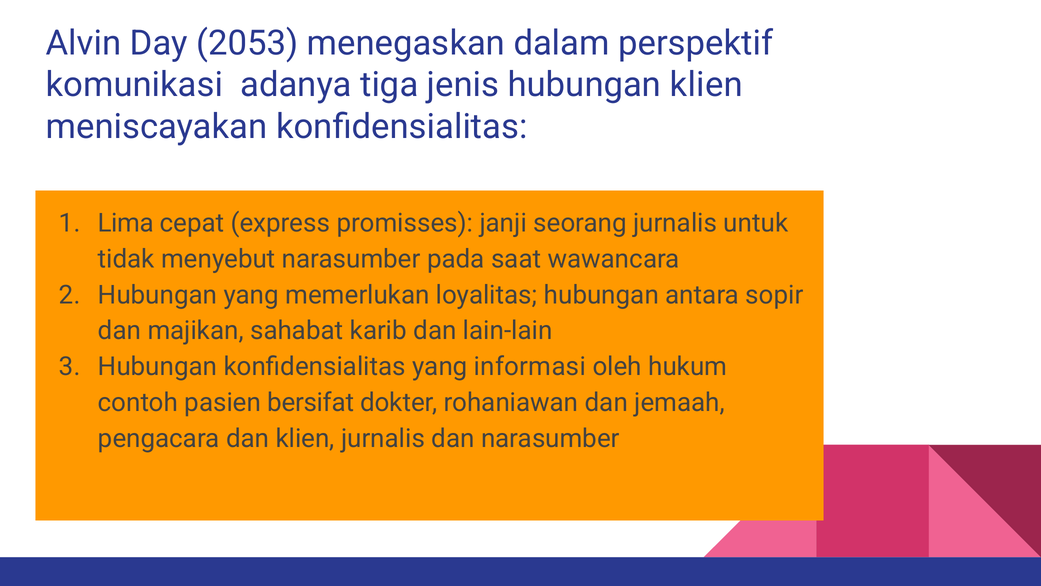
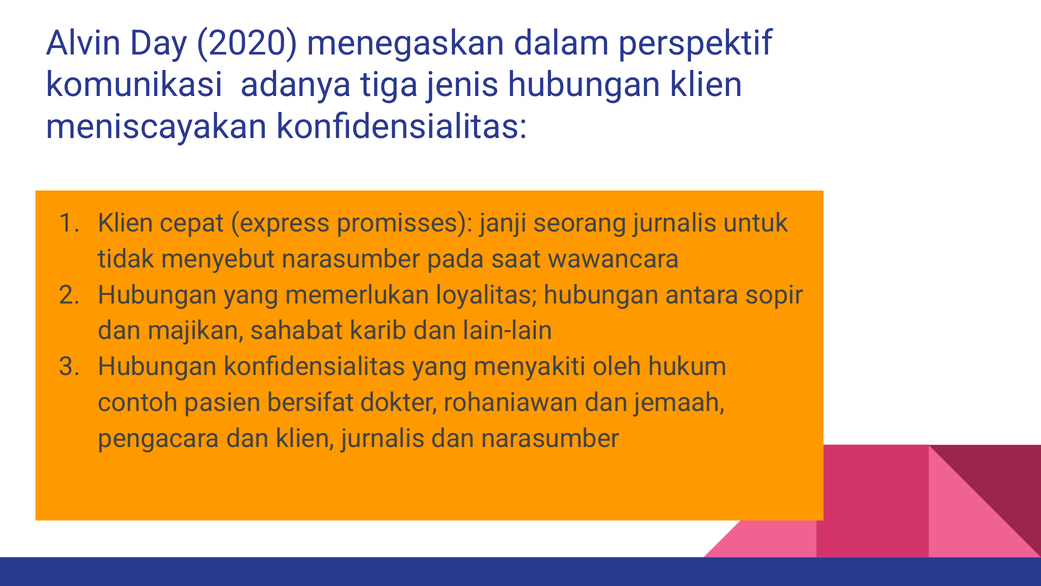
2053: 2053 -> 2020
Lima at (126, 223): Lima -> Klien
informasi: informasi -> menyakiti
